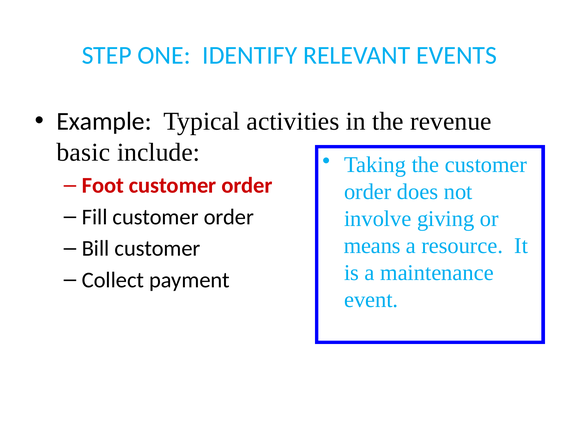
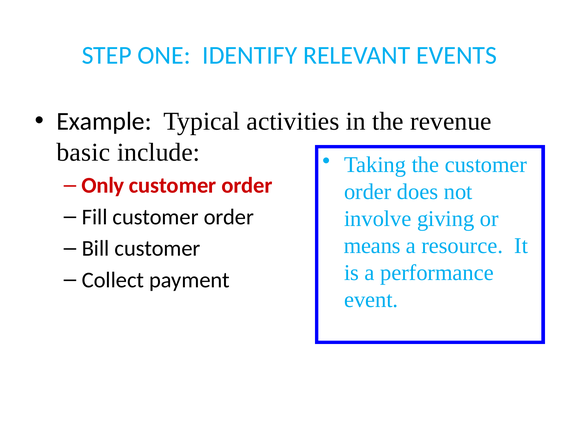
Foot: Foot -> Only
maintenance: maintenance -> performance
